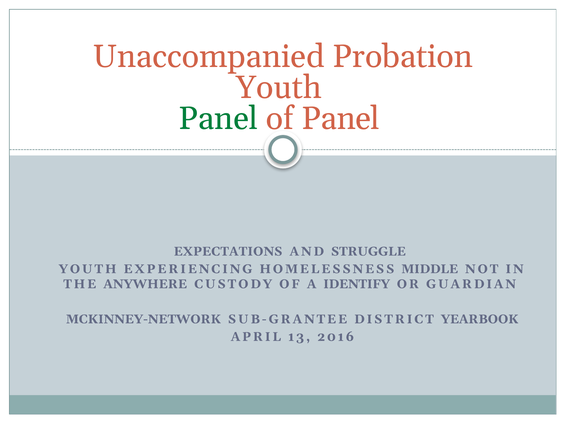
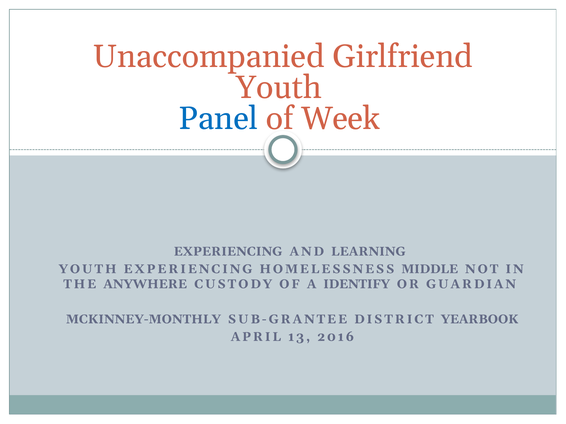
Probation: Probation -> Girlfriend
Panel at (218, 119) colour: green -> blue
of Panel: Panel -> Week
EXPECTATIONS at (228, 252): EXPECTATIONS -> EXPERIENCING
STRUGGLE: STRUGGLE -> LEARNING
MCKINNEY-NETWORK: MCKINNEY-NETWORK -> MCKINNEY-MONTHLY
